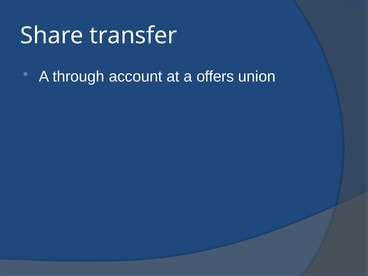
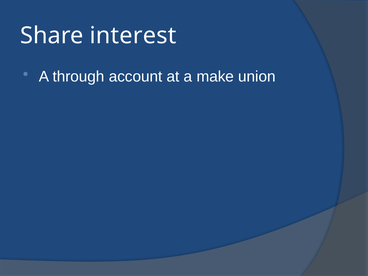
transfer: transfer -> interest
offers: offers -> make
